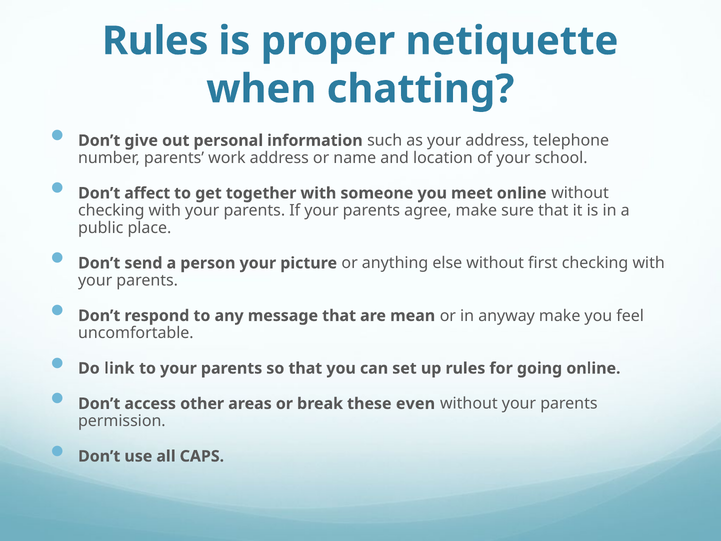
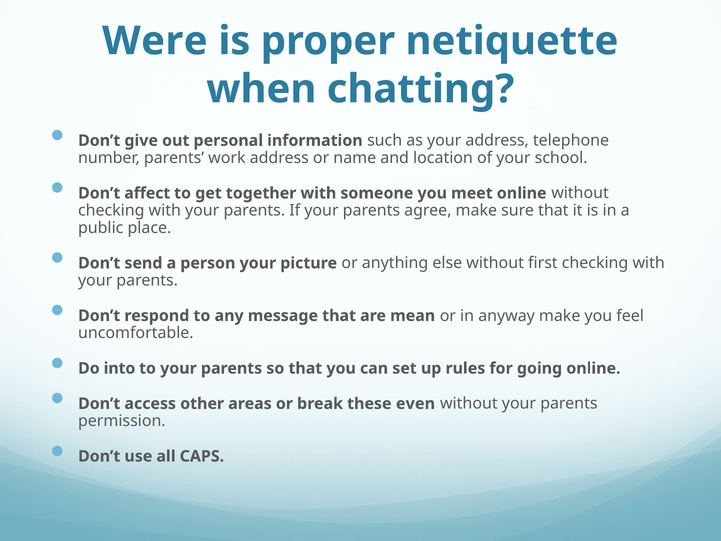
Rules at (155, 41): Rules -> Were
link: link -> into
